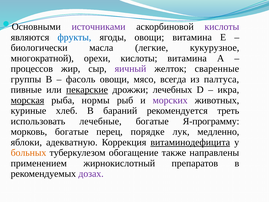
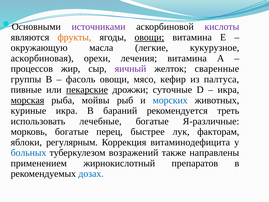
фрукты colour: blue -> orange
овощи at (149, 37) underline: none -> present
биологически: биологически -> окружающую
многократной: многократной -> аскорбиновая
орехи кислоты: кислоты -> лечения
всегда: всегда -> кефир
лечебных: лечебных -> суточные
нормы: нормы -> мойвы
морских colour: purple -> blue
куриные хлеб: хлеб -> икра
Я-программу: Я-программу -> Я-различные
порядке: порядке -> быстрее
медленно: медленно -> факторам
адекватную: адекватную -> регулярным
витаминодефицита underline: present -> none
больных colour: orange -> blue
обогащение: обогащение -> возражений
дозах colour: purple -> blue
